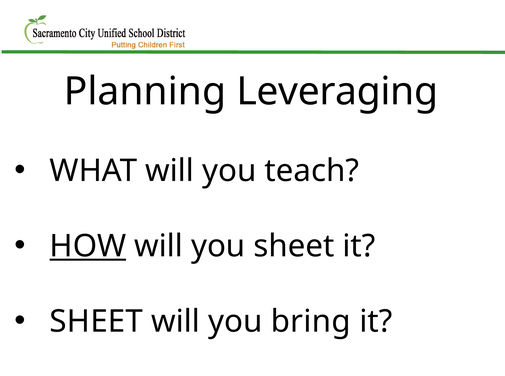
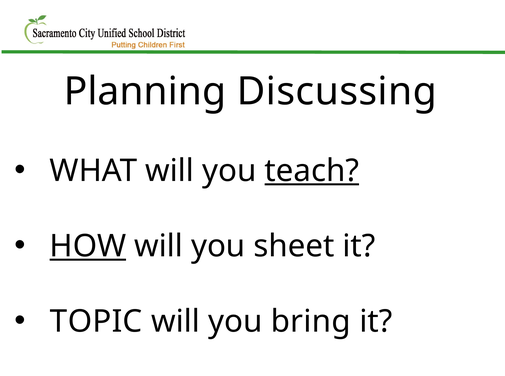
Leveraging: Leveraging -> Discussing
teach underline: none -> present
SHEET at (96, 321): SHEET -> TOPIC
